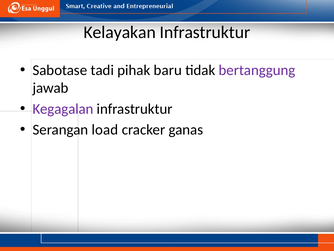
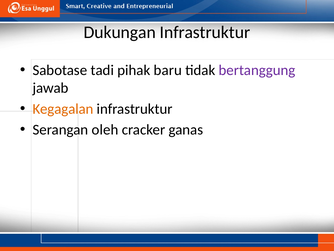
Kelayakan: Kelayakan -> Dukungan
Kegagalan colour: purple -> orange
load: load -> oleh
